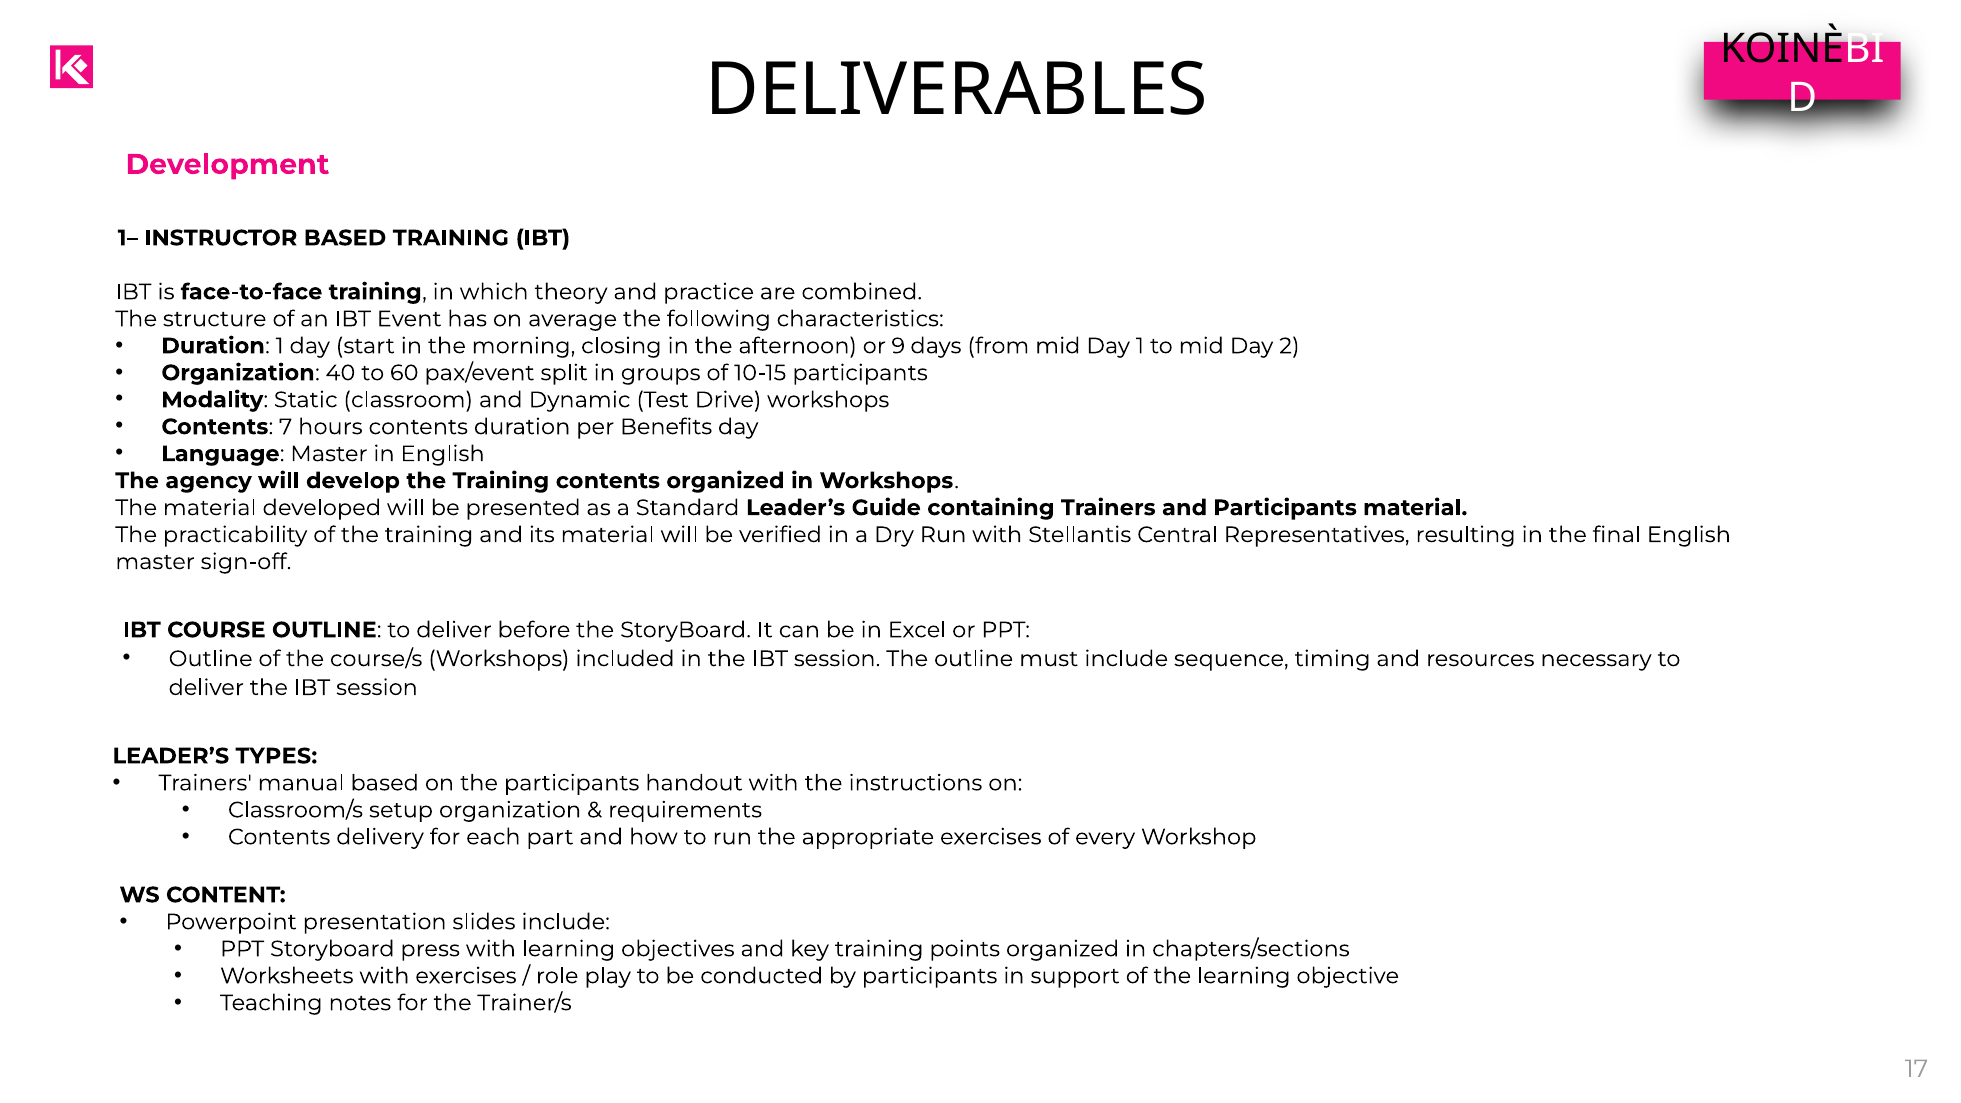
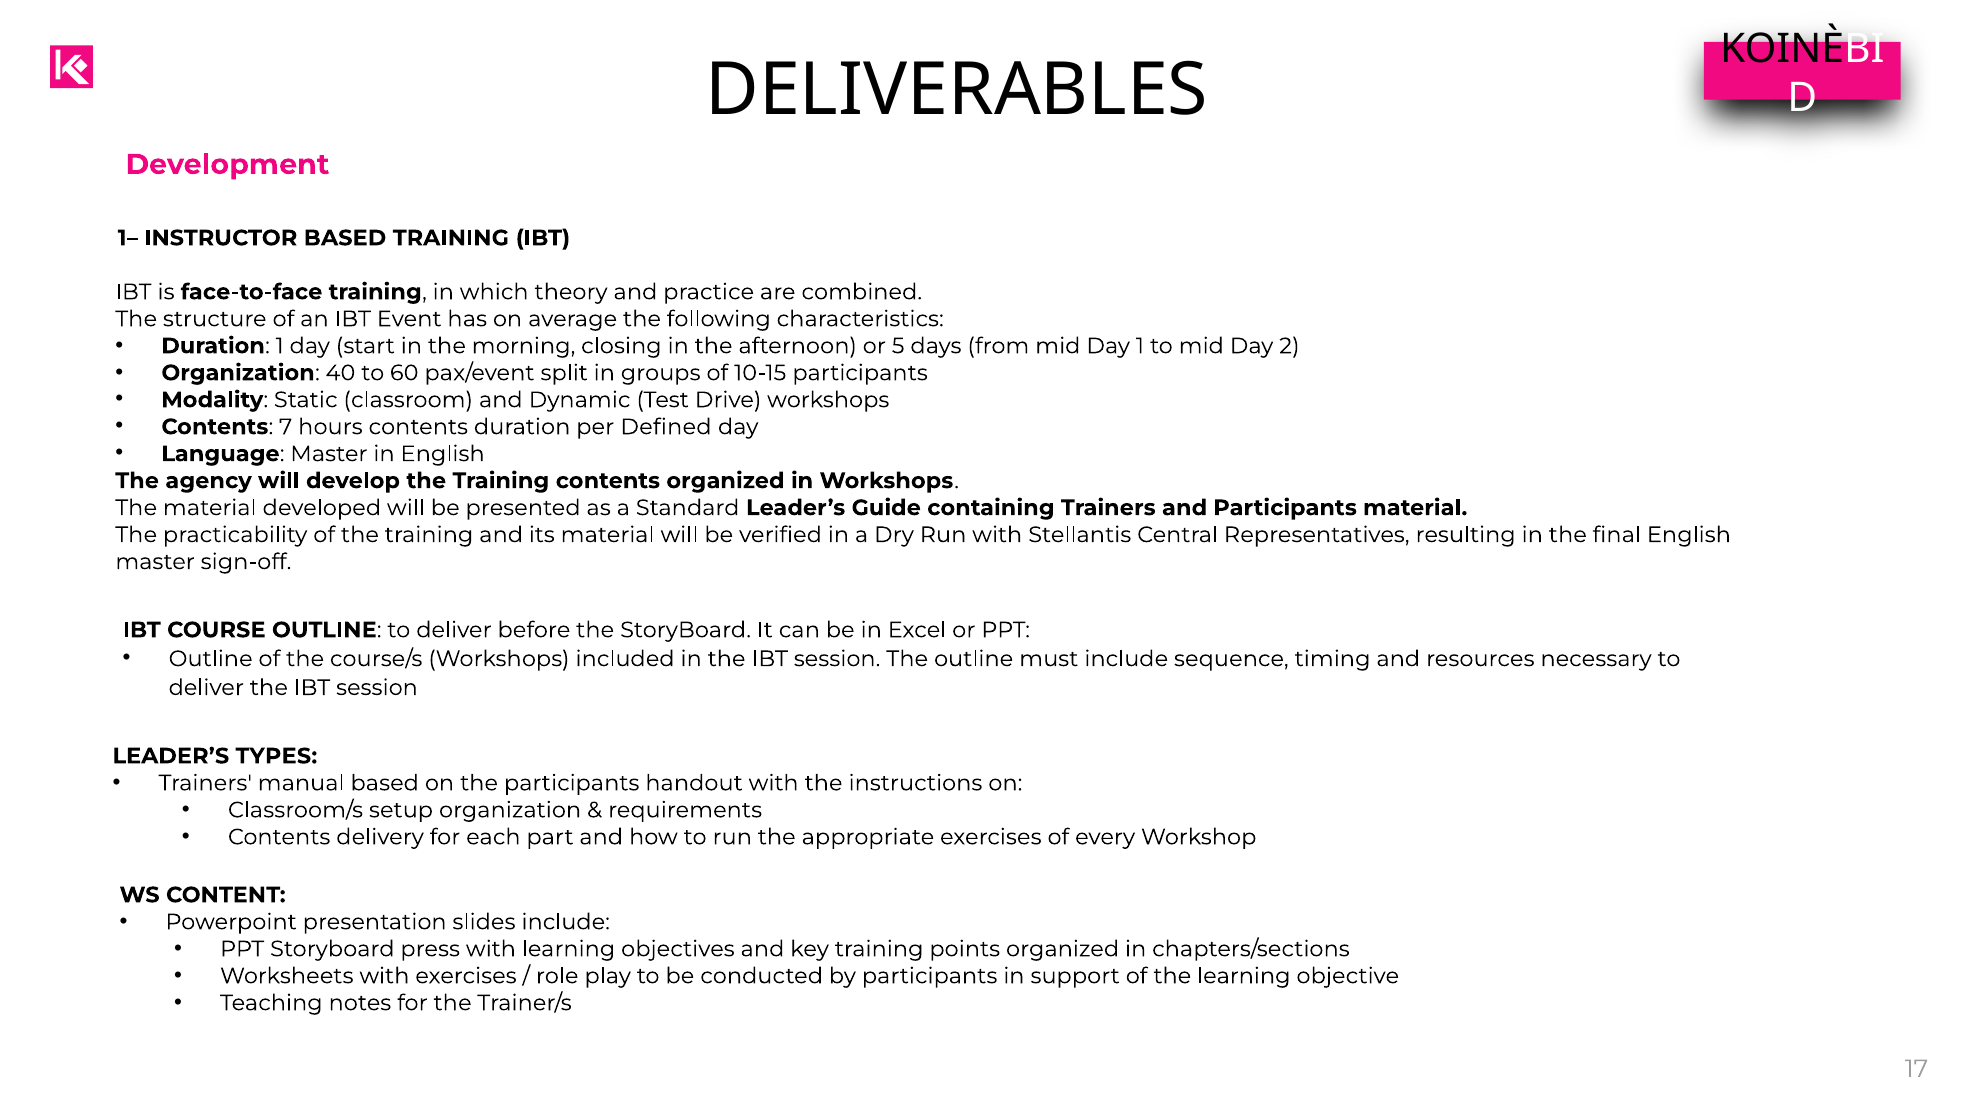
9: 9 -> 5
Benefits: Benefits -> Defined
